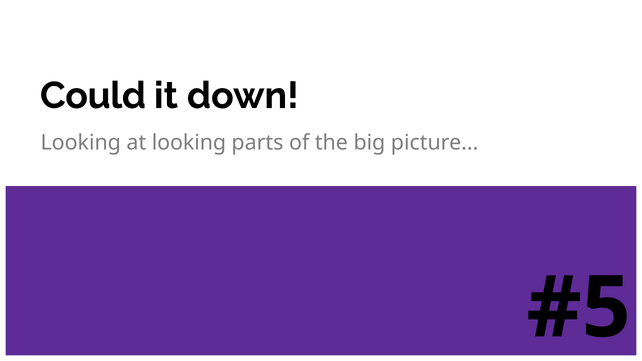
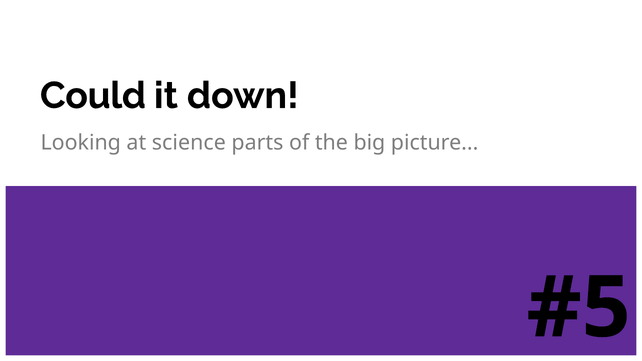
at looking: looking -> science
